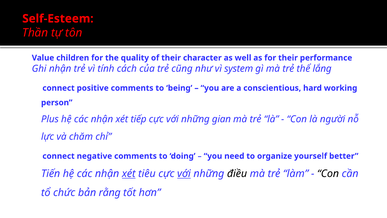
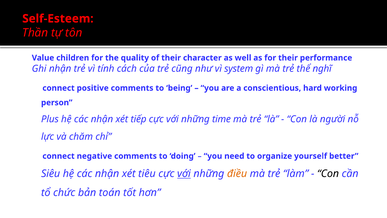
lắng: lắng -> nghĩ
gian: gian -> time
Tiến: Tiến -> Siêu
xét at (129, 173) underline: present -> none
điều colour: black -> orange
rằng: rằng -> toán
